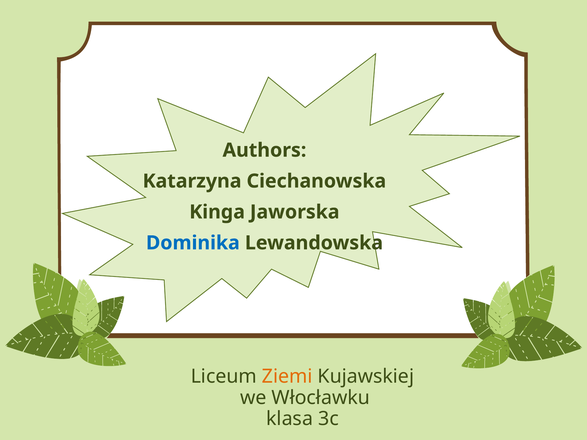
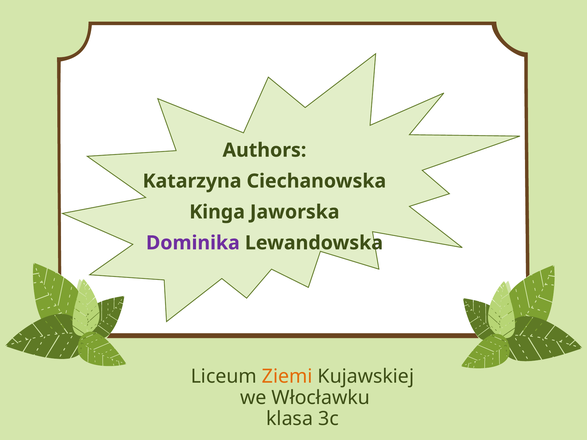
Dominika colour: blue -> purple
